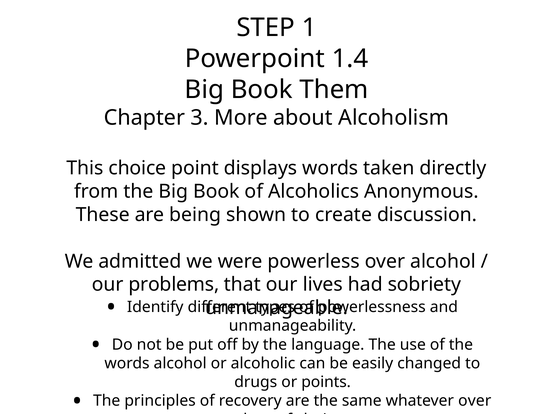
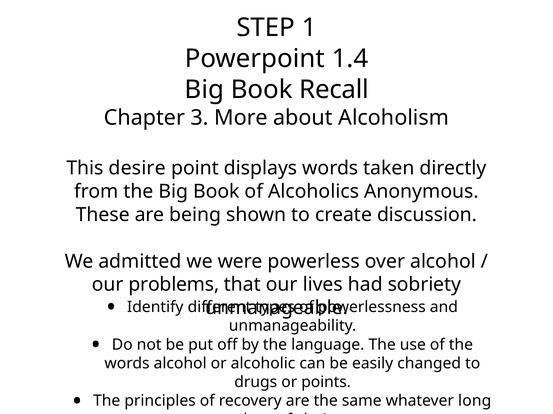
Them: Them -> Recall
This choice: choice -> desire
whatever over: over -> long
